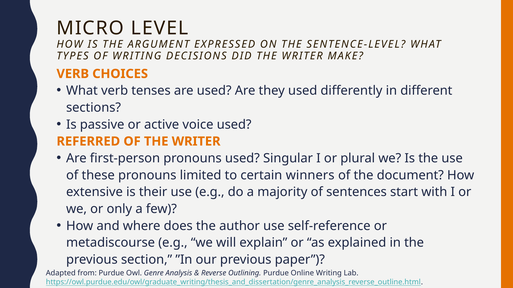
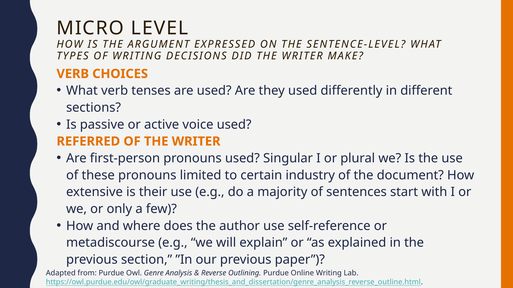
winners: winners -> industry
